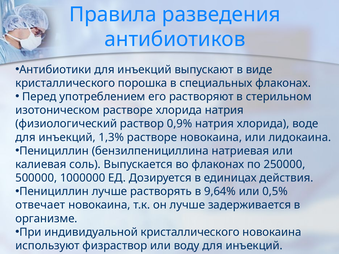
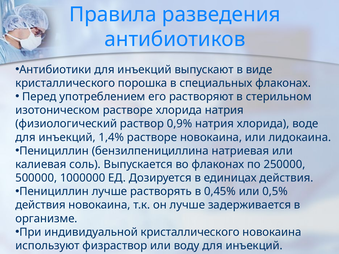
1,3%: 1,3% -> 1,4%
9,64%: 9,64% -> 0,45%
отвечает at (40, 205): отвечает -> действия
